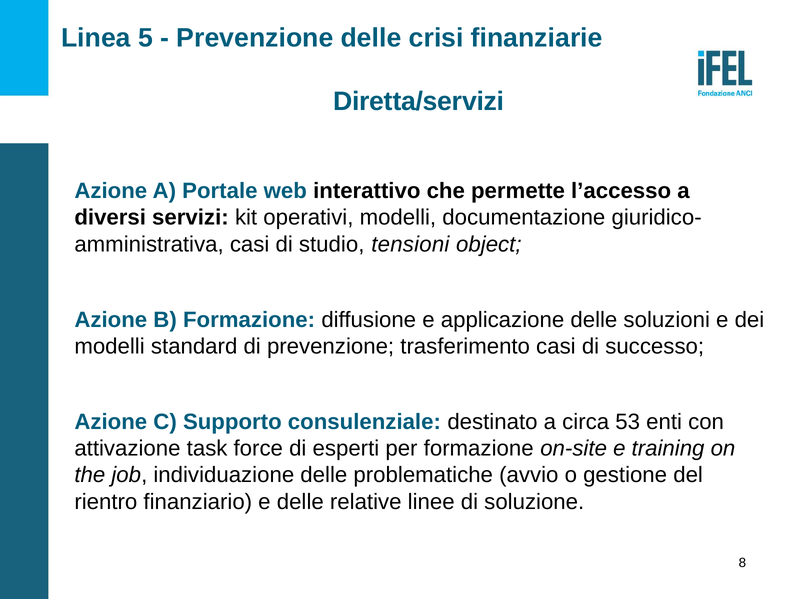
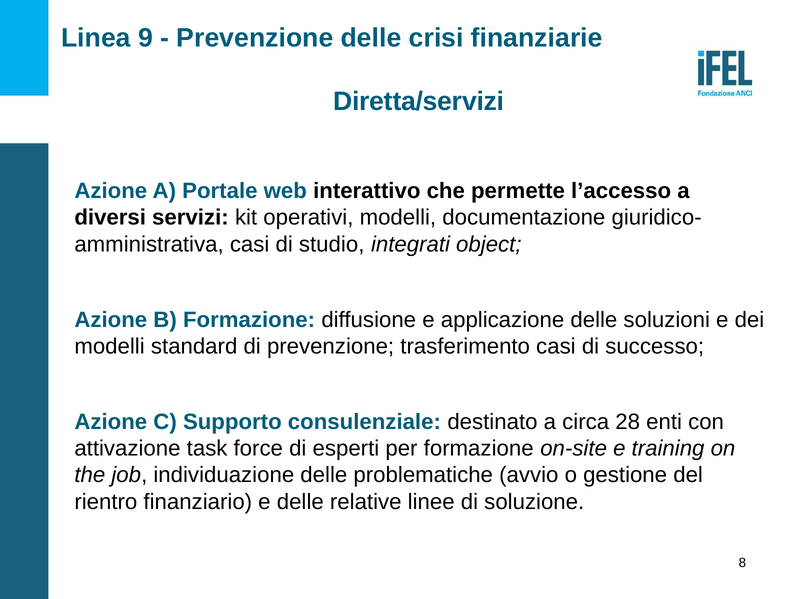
5: 5 -> 9
tensioni: tensioni -> integrati
53: 53 -> 28
